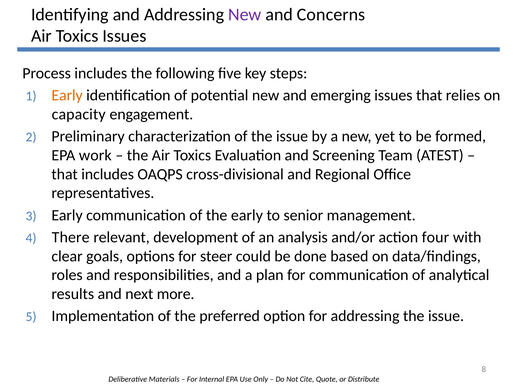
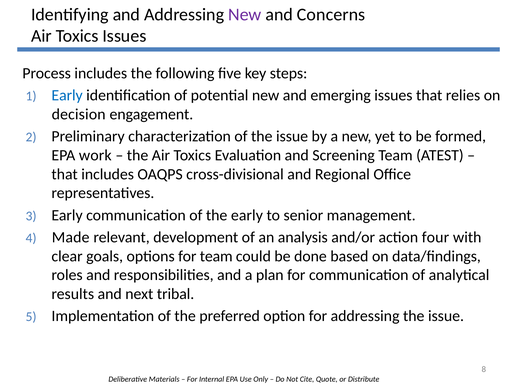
Early at (67, 96) colour: orange -> blue
capacity: capacity -> decision
There: There -> Made
for steer: steer -> team
more: more -> tribal
